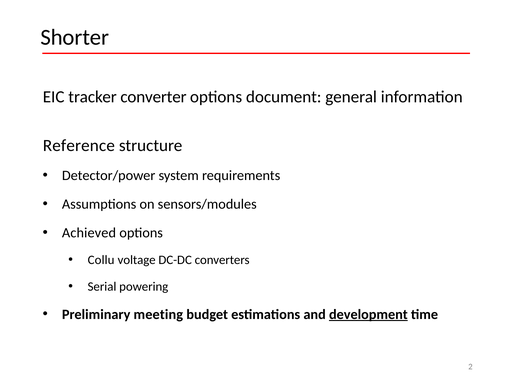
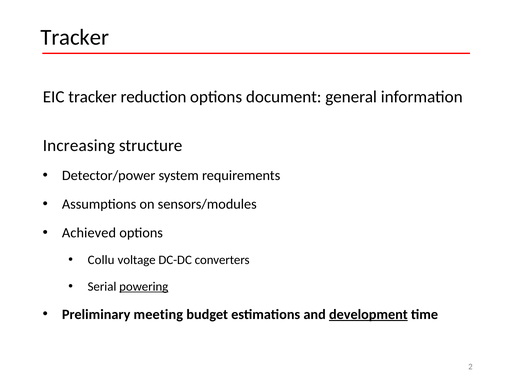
Shorter at (75, 38): Shorter -> Tracker
converter: converter -> reduction
Reference: Reference -> Increasing
powering underline: none -> present
